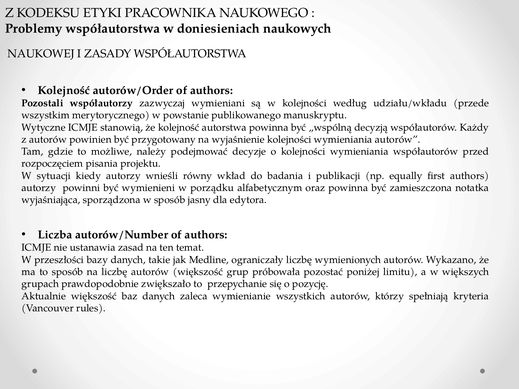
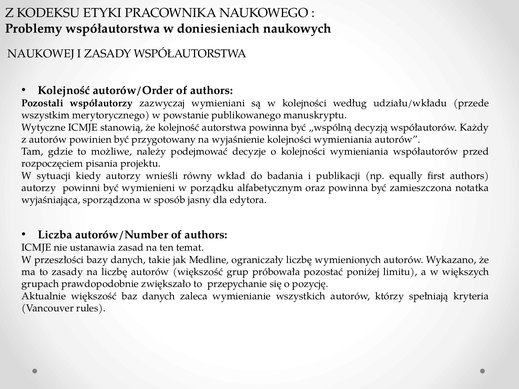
to sposób: sposób -> zasady
